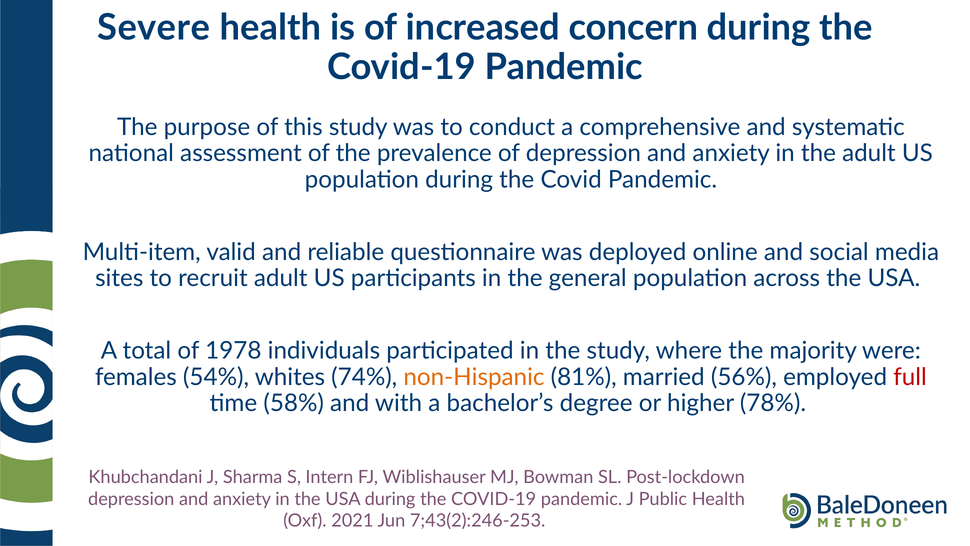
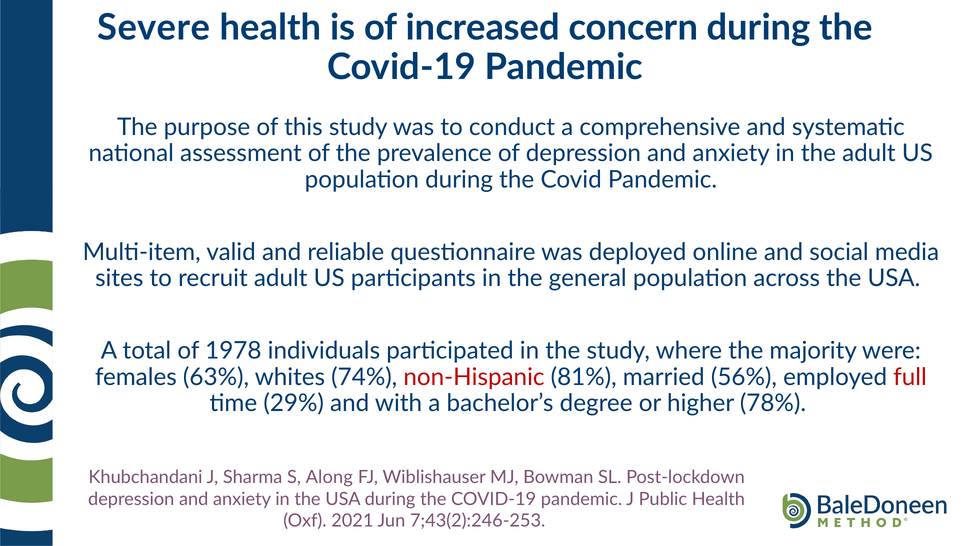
54%: 54% -> 63%
non-Hispanic colour: orange -> red
58%: 58% -> 29%
Intern: Intern -> Along
